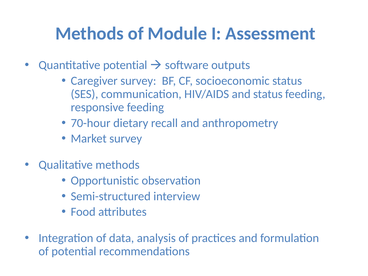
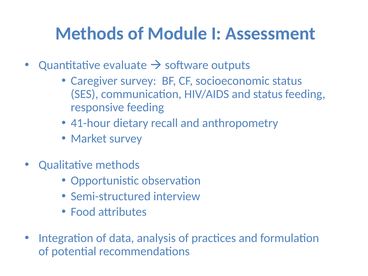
Quantitative potential: potential -> evaluate
70-hour: 70-hour -> 41-hour
